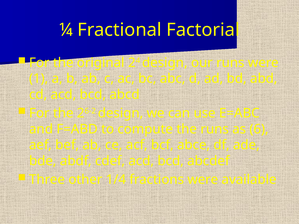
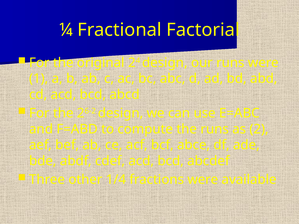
6: 6 -> 2
